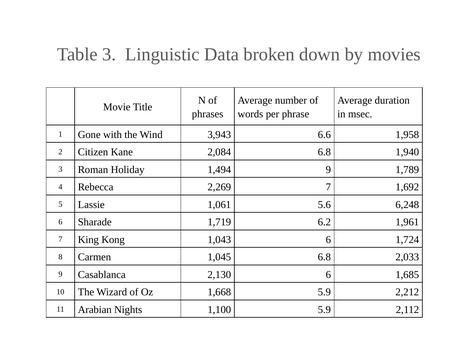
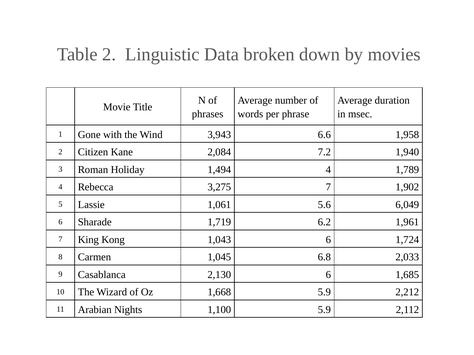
Table 3: 3 -> 2
2,084 6.8: 6.8 -> 7.2
1,494 9: 9 -> 4
2,269: 2,269 -> 3,275
1,692: 1,692 -> 1,902
6,248: 6,248 -> 6,049
